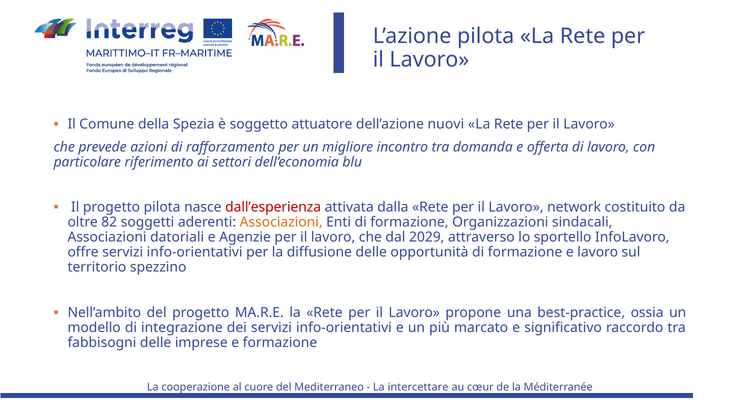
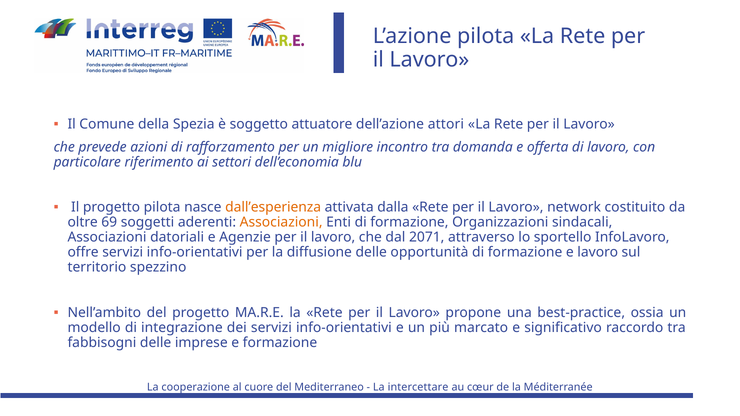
nuovi: nuovi -> attori
dall’esperienza colour: red -> orange
82: 82 -> 69
2029: 2029 -> 2071
